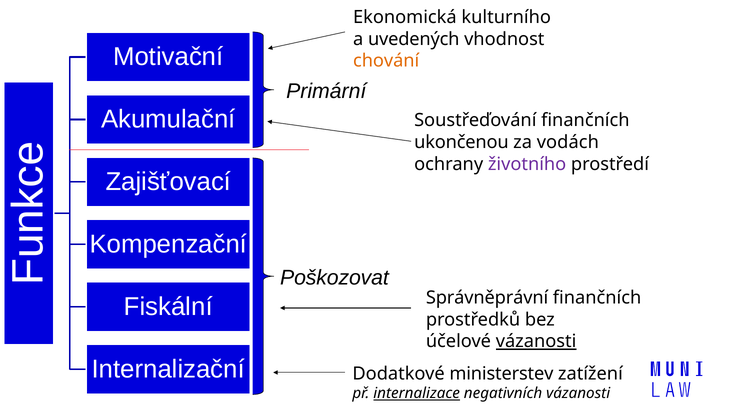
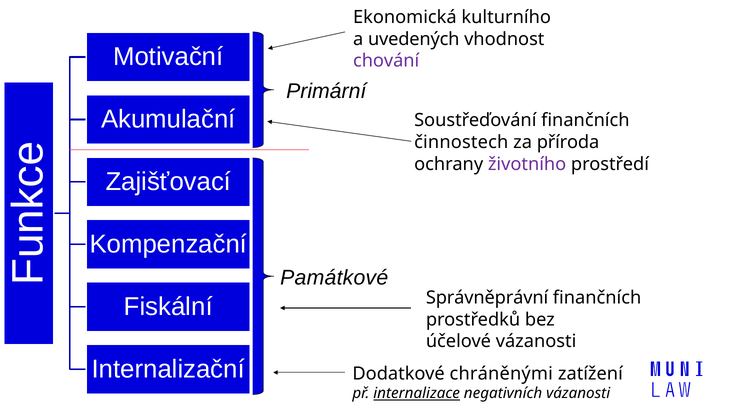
chování colour: orange -> purple
ukončenou: ukončenou -> činnostech
vodách: vodách -> příroda
Poškozovat: Poškozovat -> Památkové
vázanosti at (536, 341) underline: present -> none
ministerstev: ministerstev -> chráněnými
